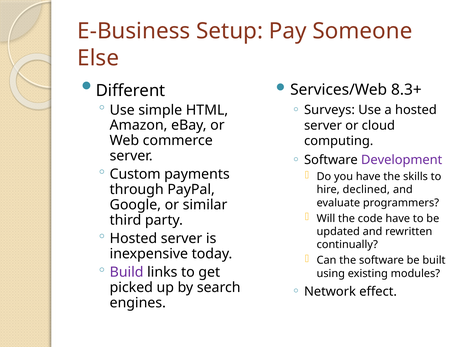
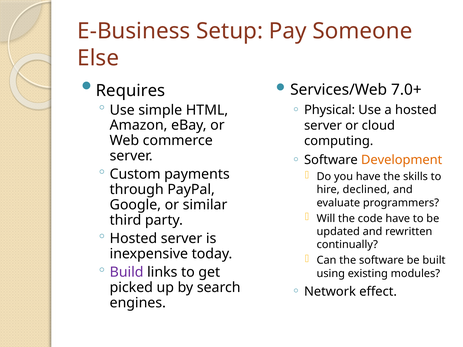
Different: Different -> Requires
8.3+: 8.3+ -> 7.0+
Surveys: Surveys -> Physical
Development colour: purple -> orange
